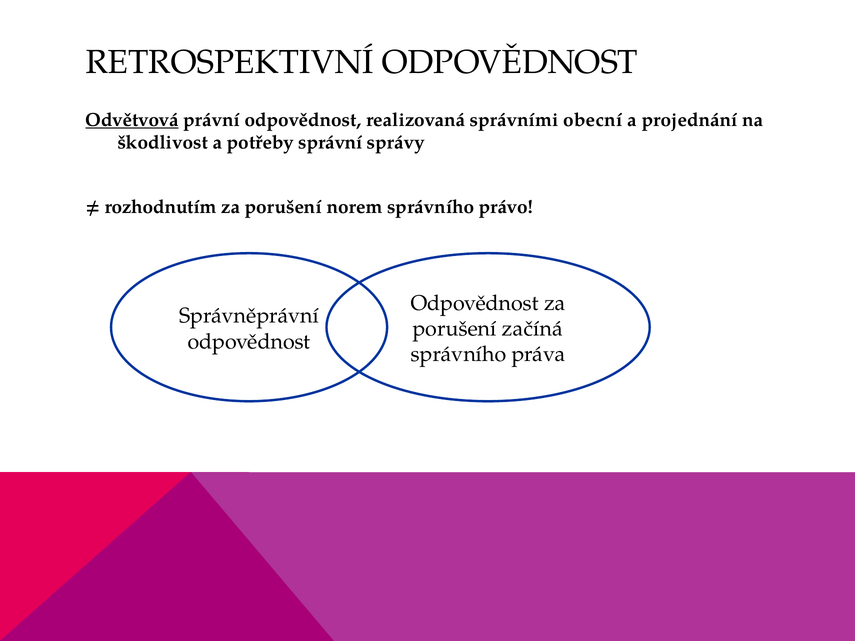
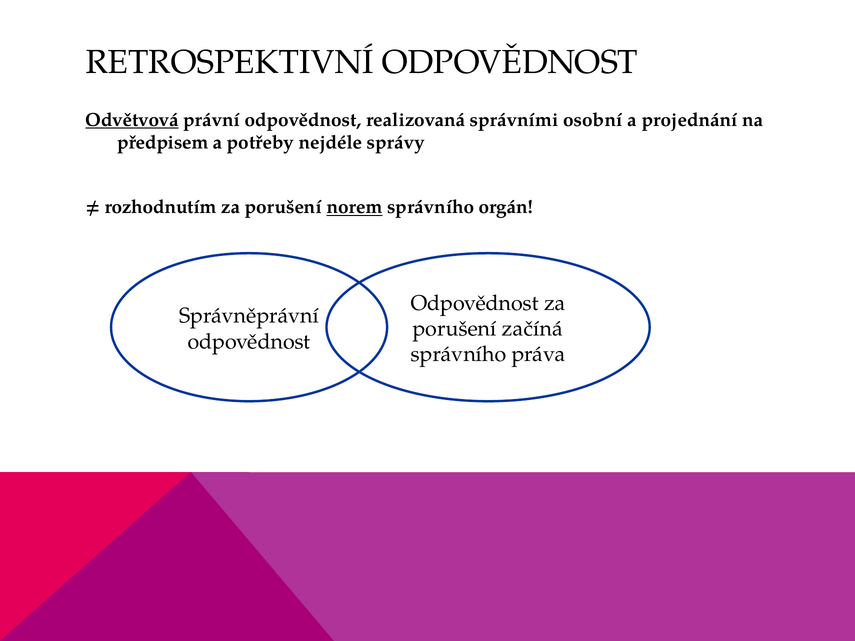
obecní: obecní -> osobní
škodlivost: škodlivost -> předpisem
správní: správní -> nejdéle
norem underline: none -> present
právo: právo -> orgán
